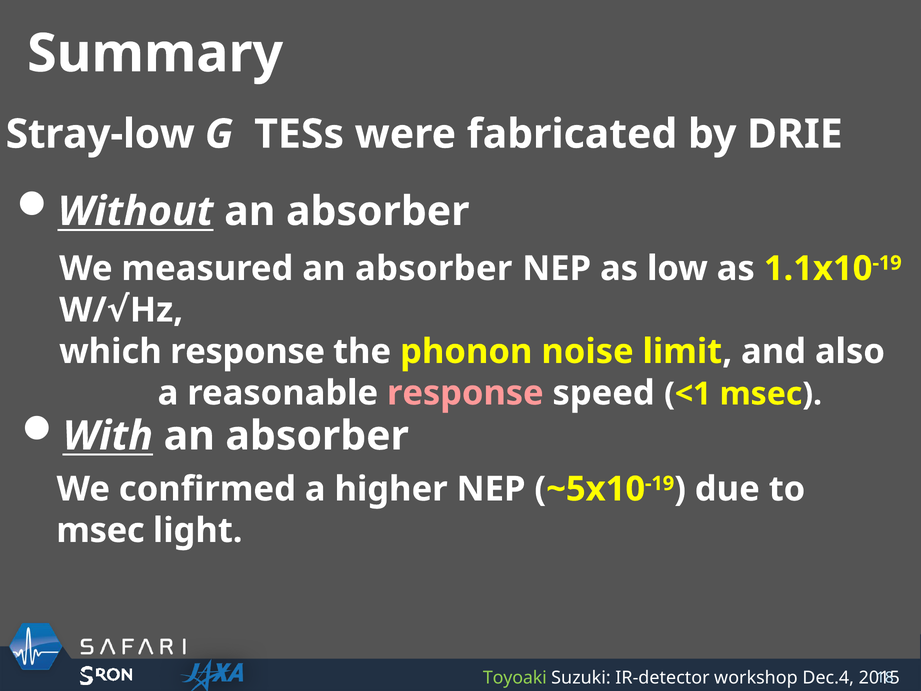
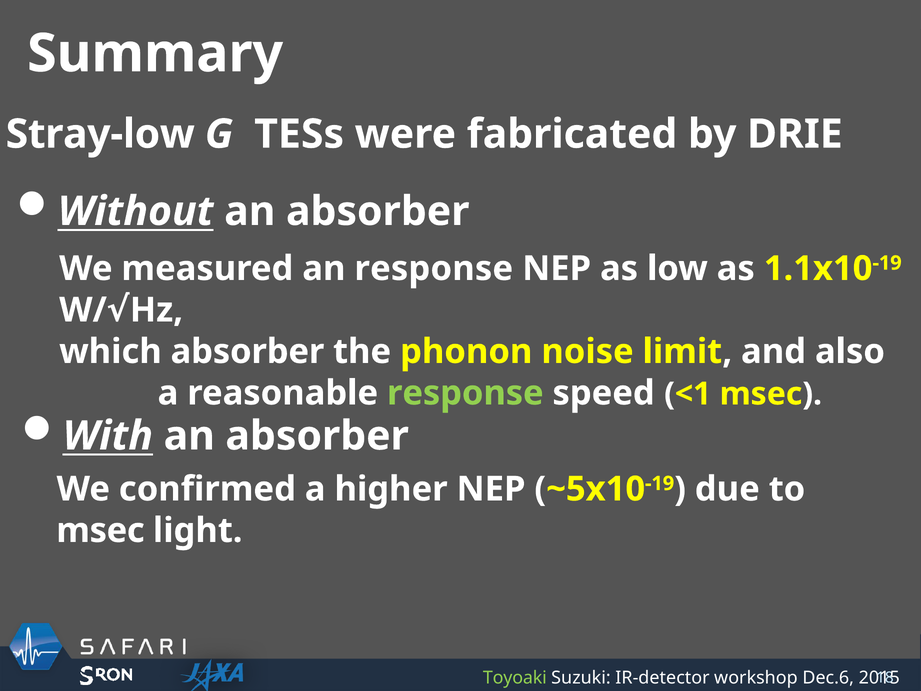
measured an absorber: absorber -> response
which response: response -> absorber
response at (465, 393) colour: pink -> light green
Dec.4: Dec.4 -> Dec.6
